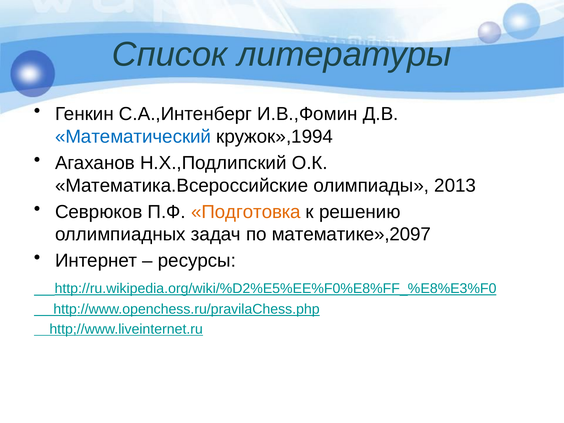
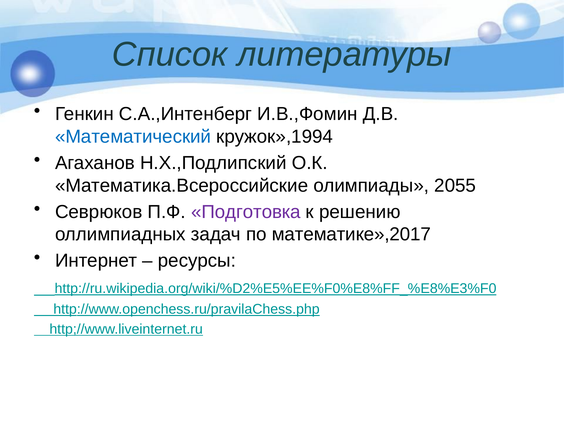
2013: 2013 -> 2055
Подготовка colour: orange -> purple
математике»,2097: математике»,2097 -> математике»,2017
